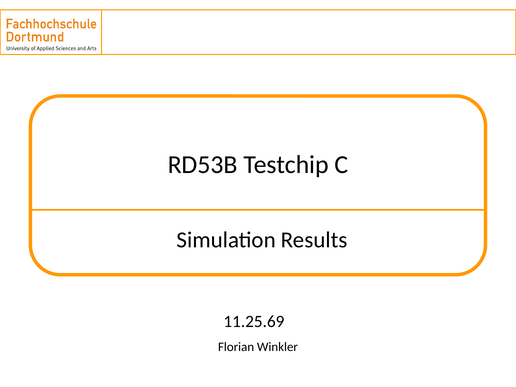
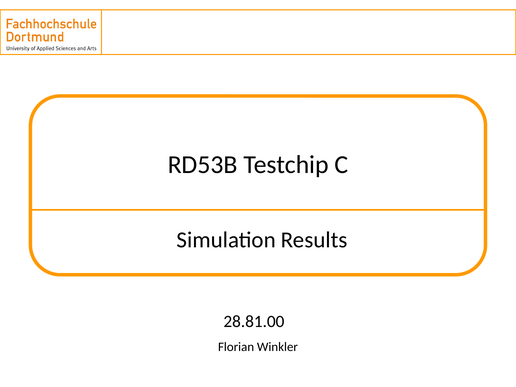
11.25.69: 11.25.69 -> 28.81.00
